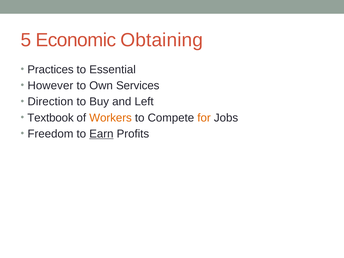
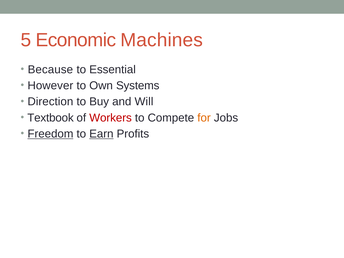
Obtaining: Obtaining -> Machines
Practices: Practices -> Because
Services: Services -> Systems
Left: Left -> Will
Workers colour: orange -> red
Freedom underline: none -> present
